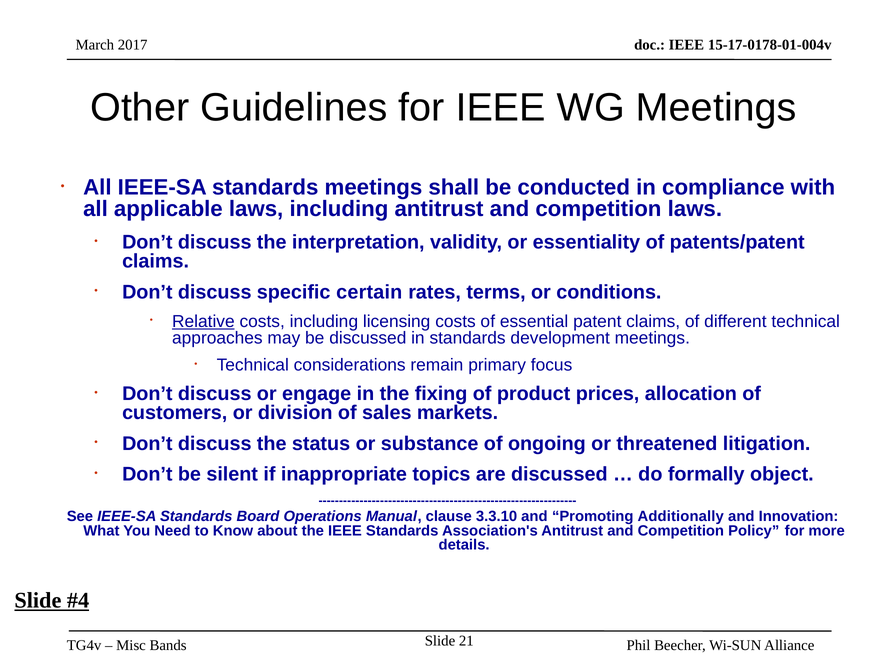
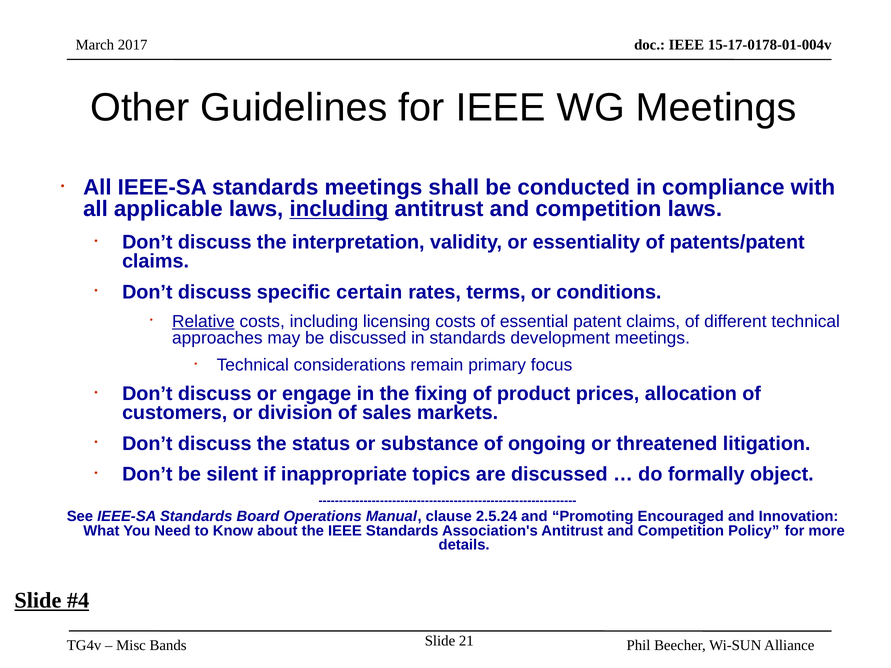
including at (339, 209) underline: none -> present
3.3.10: 3.3.10 -> 2.5.24
Additionally: Additionally -> Encouraged
